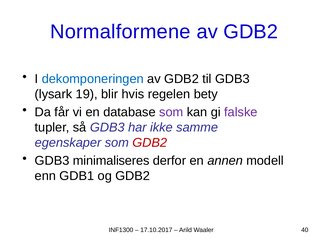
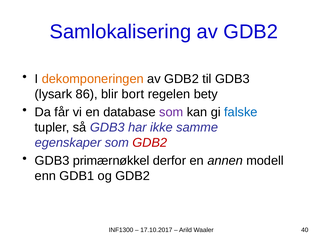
Normalformene: Normalformene -> Samlokalisering
dekomponeringen colour: blue -> orange
19: 19 -> 86
hvis: hvis -> bort
falske colour: purple -> blue
minimaliseres: minimaliseres -> primærnøkkel
